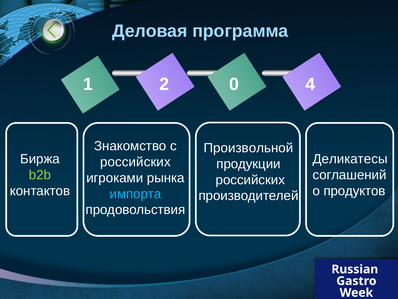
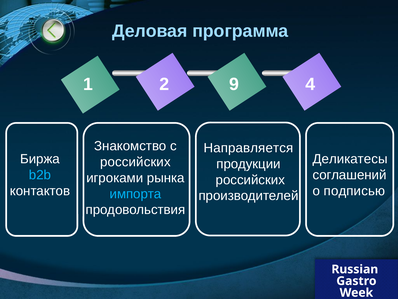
0: 0 -> 9
Произвольной: Произвольной -> Направляется
b2b colour: light green -> light blue
продуктов: продуктов -> подписью
